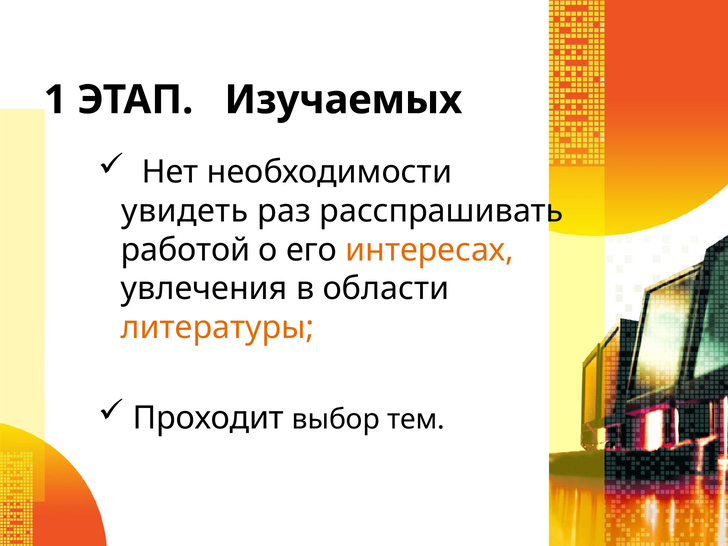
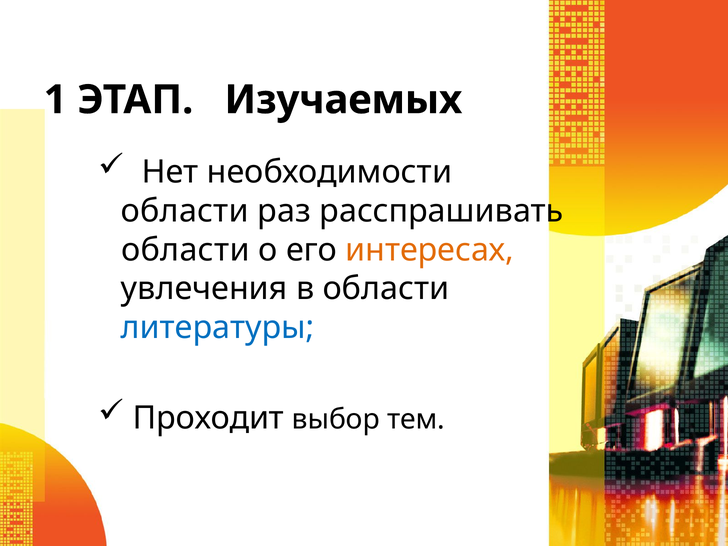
увидеть at (185, 211): увидеть -> области
работой at (186, 250): работой -> области
литературы colour: orange -> blue
